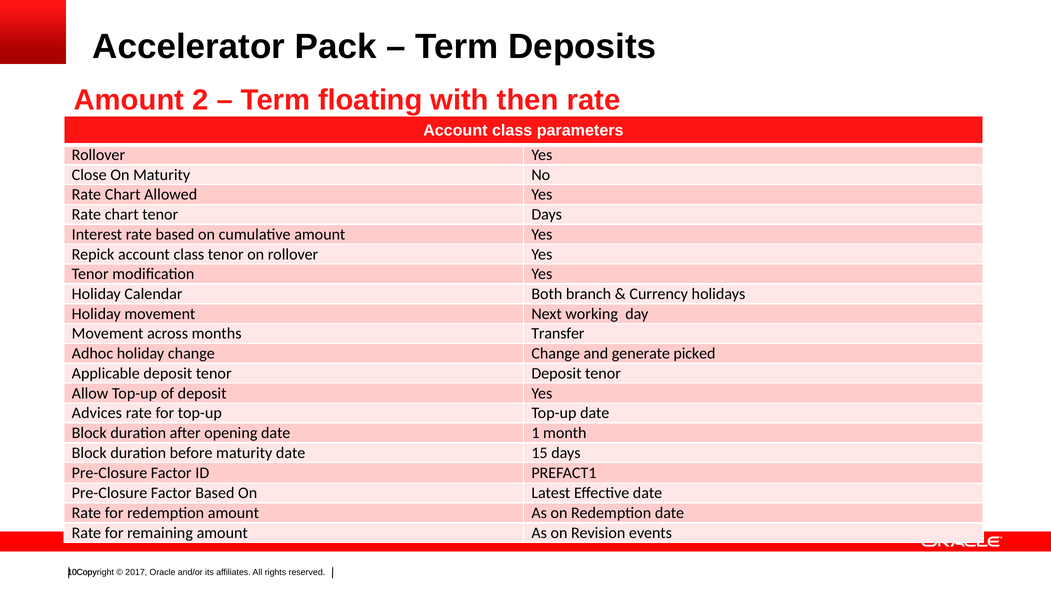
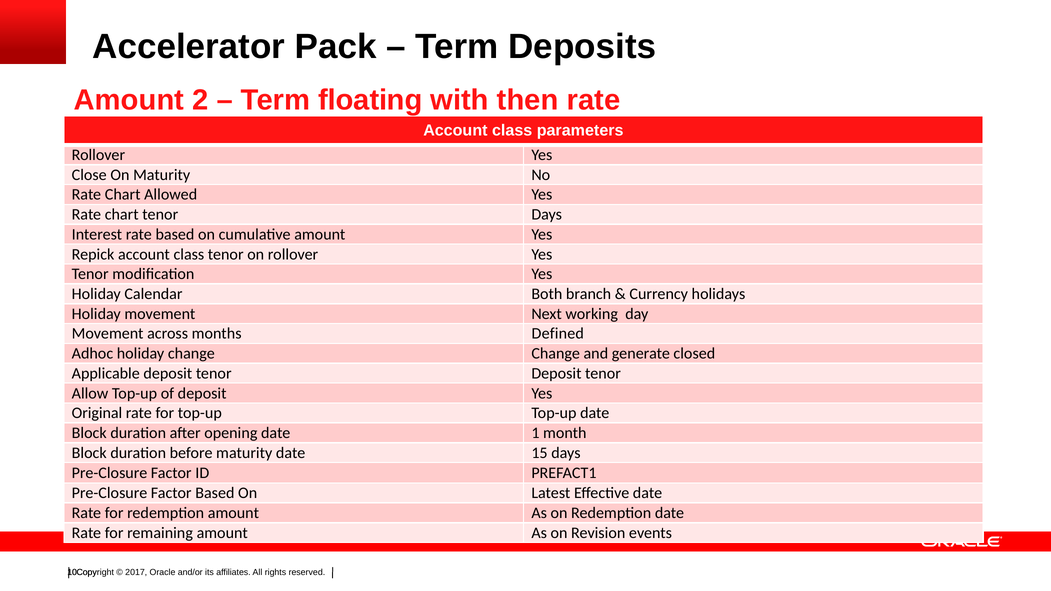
Transfer: Transfer -> Defined
picked: picked -> closed
Advices: Advices -> Original
